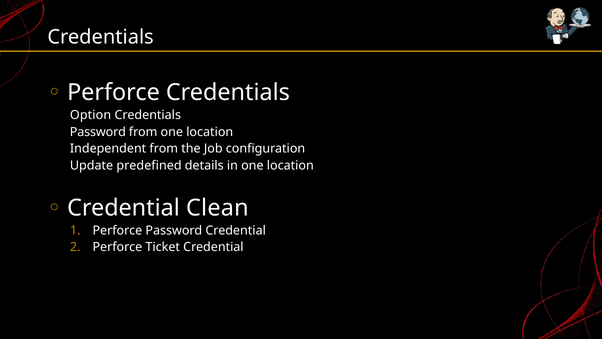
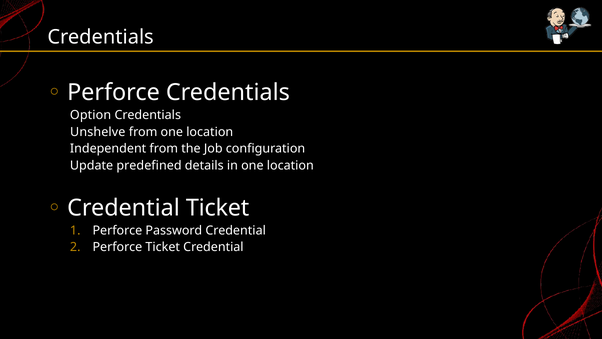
Password at (98, 132): Password -> Unshelve
Credential Clean: Clean -> Ticket
